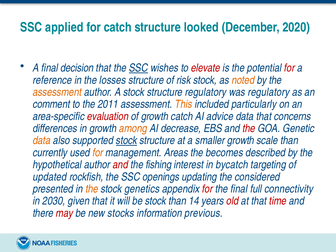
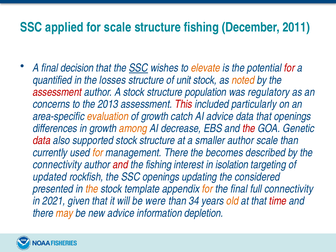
for catch: catch -> scale
structure looked: looked -> fishing
2020: 2020 -> 2011
elevate colour: red -> orange
reference: reference -> quantified
risk: risk -> unit
assessment at (57, 92) colour: orange -> red
structure regulatory: regulatory -> population
comment: comment -> concerns
2011: 2011 -> 2013
This colour: orange -> red
evaluation colour: red -> orange
that concerns: concerns -> openings
data at (42, 141) colour: orange -> red
stock at (127, 141) underline: present -> none
smaller growth: growth -> author
management Areas: Areas -> There
hypothetical at (57, 165): hypothetical -> connectivity
bycatch: bycatch -> isolation
genetics: genetics -> template
for at (208, 189) colour: red -> orange
2030: 2030 -> 2021
be stock: stock -> were
14: 14 -> 34
old colour: red -> orange
may colour: red -> orange
new stocks: stocks -> advice
previous: previous -> depletion
